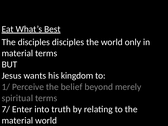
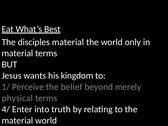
disciples disciples: disciples -> material
spiritual: spiritual -> physical
7/: 7/ -> 4/
